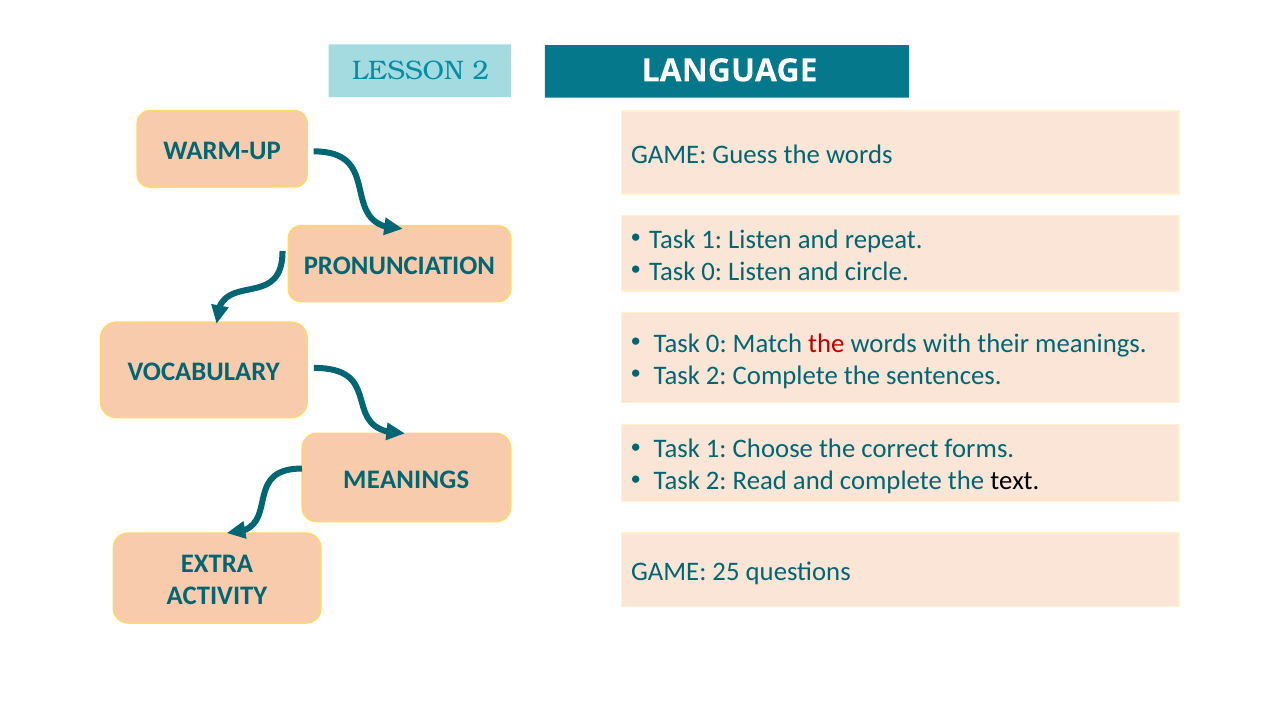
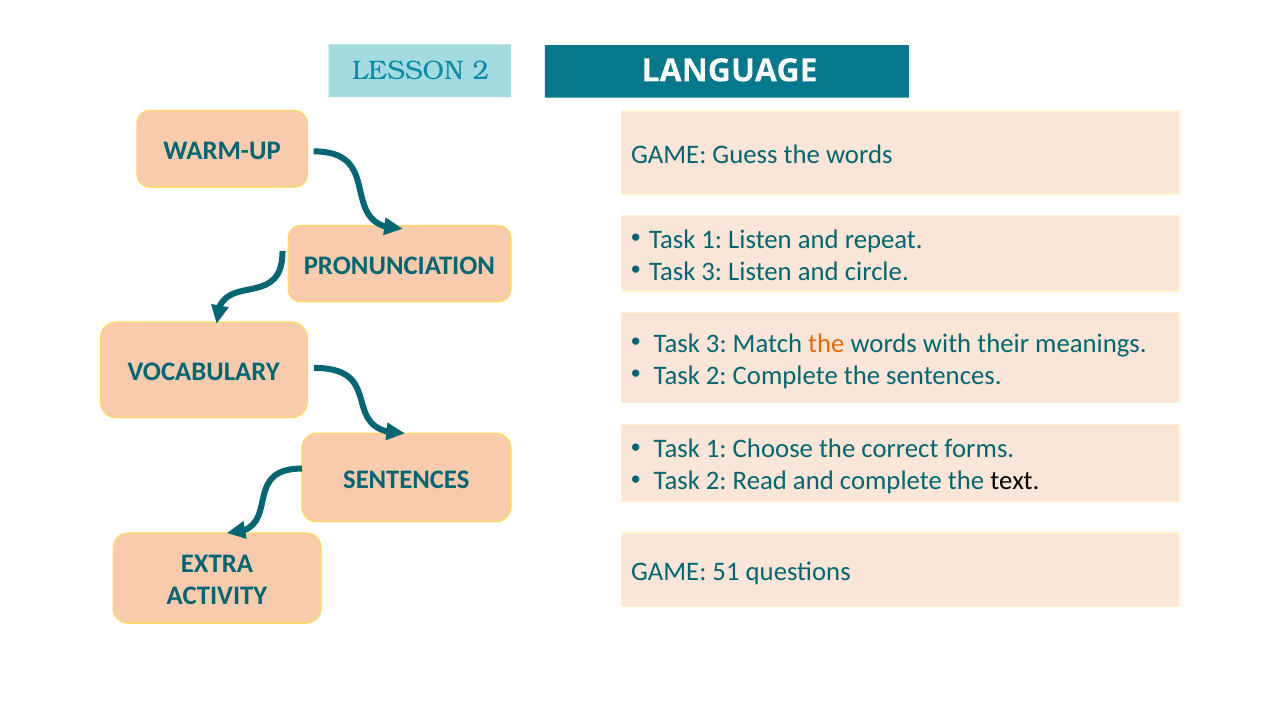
0 at (712, 271): 0 -> 3
0 at (716, 343): 0 -> 3
the at (826, 343) colour: red -> orange
MEANINGS at (406, 479): MEANINGS -> SENTENCES
25: 25 -> 51
